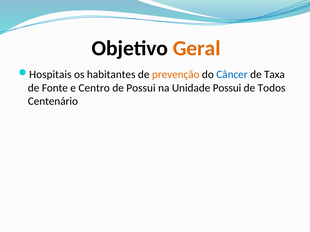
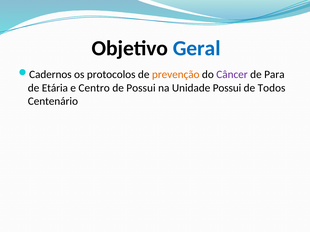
Geral colour: orange -> blue
Hospitais: Hospitais -> Cadernos
habitantes: habitantes -> protocolos
Câncer colour: blue -> purple
Taxa: Taxa -> Para
Fonte: Fonte -> Etária
